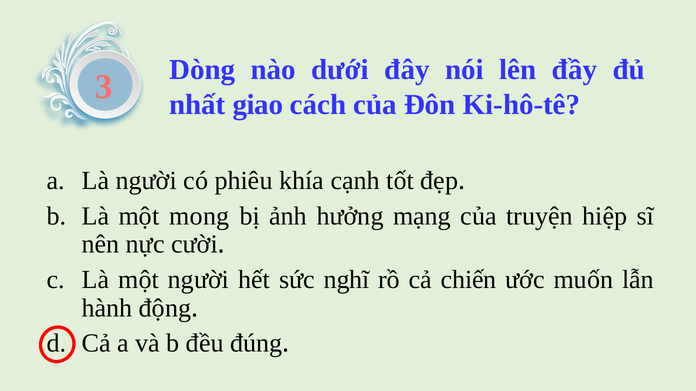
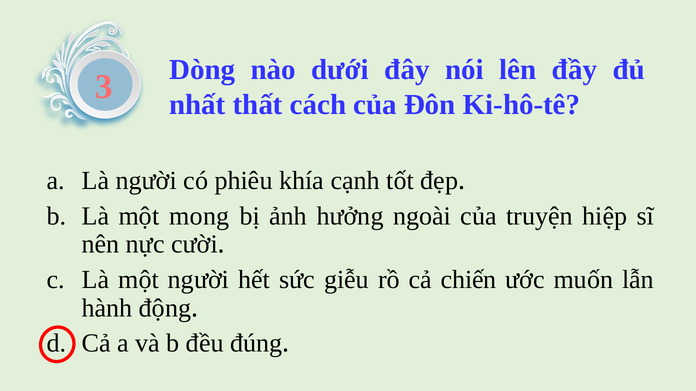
giao: giao -> thất
mạng: mạng -> ngoài
nghĩ: nghĩ -> giễu
